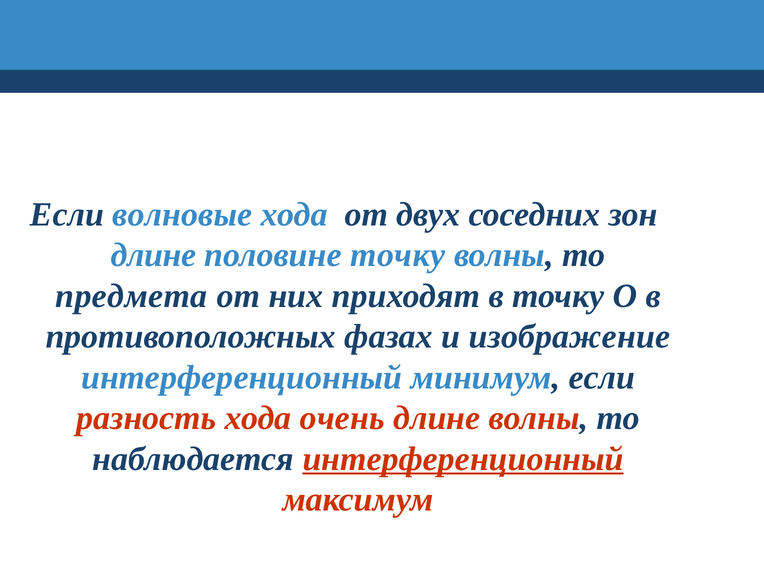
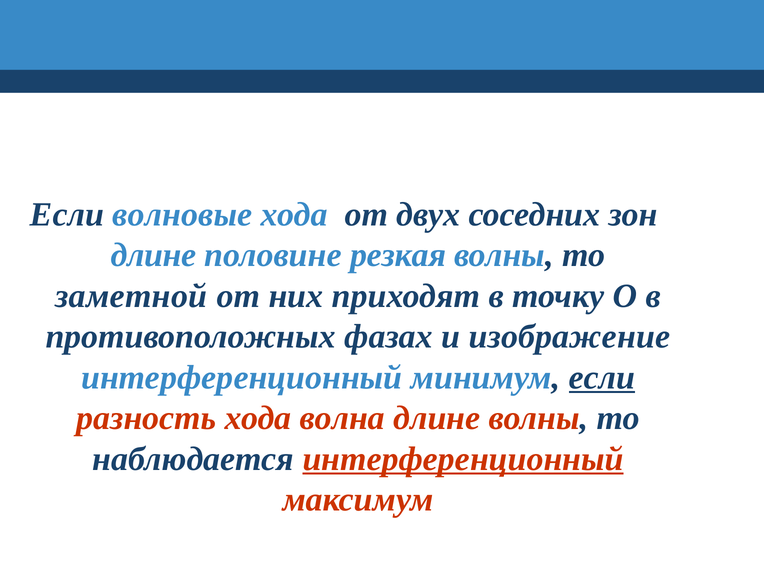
половине точку: точку -> резкая
предмета: предмета -> заметной
если at (602, 377) underline: none -> present
очень: очень -> волна
